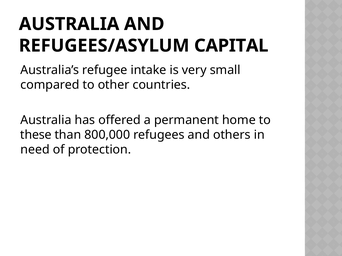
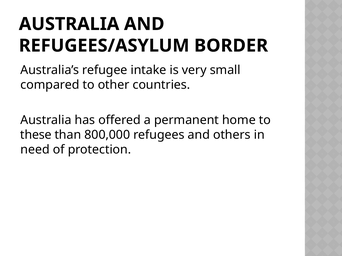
CAPITAL: CAPITAL -> BORDER
